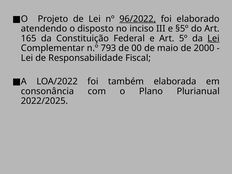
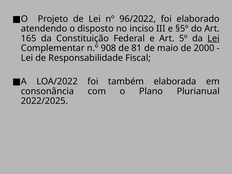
96/2022 underline: present -> none
793: 793 -> 908
00: 00 -> 81
